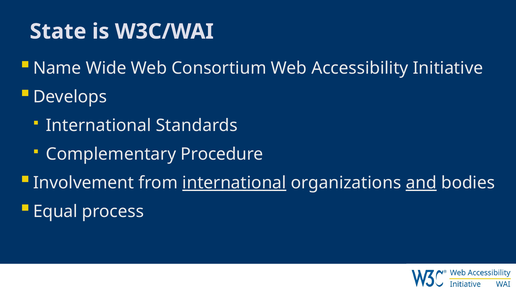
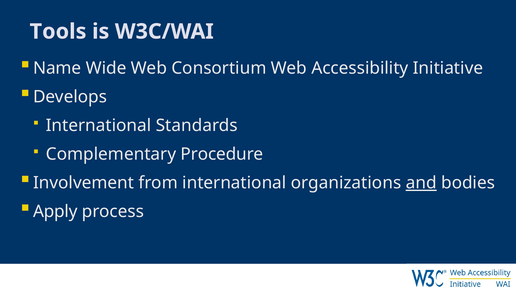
State: State -> Tools
international at (234, 183) underline: present -> none
Equal: Equal -> Apply
